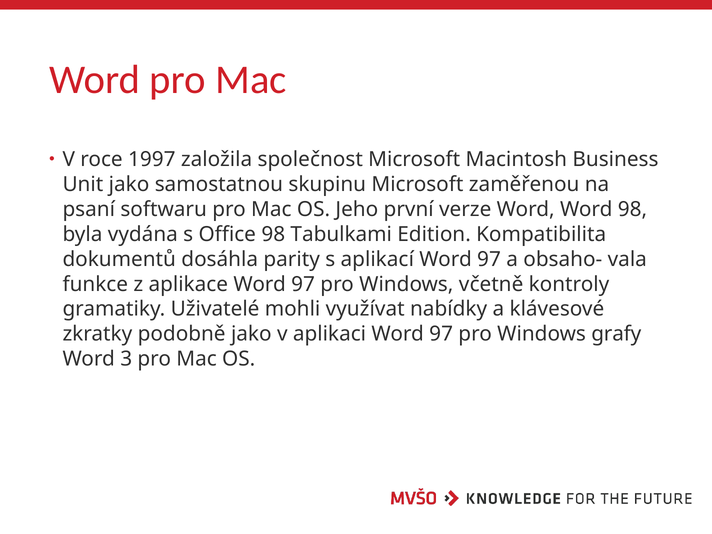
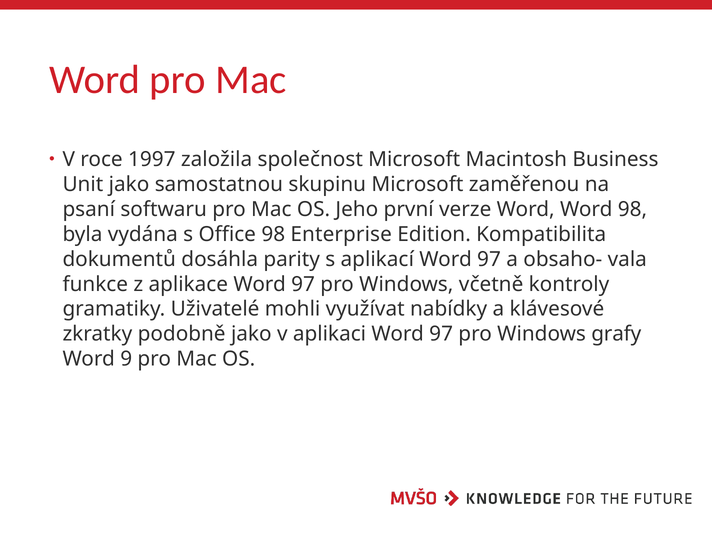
Tabulkami: Tabulkami -> Enterprise
3: 3 -> 9
